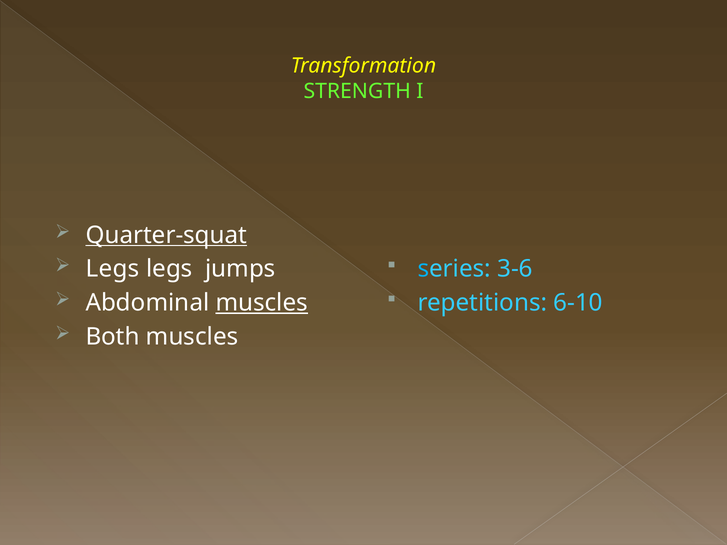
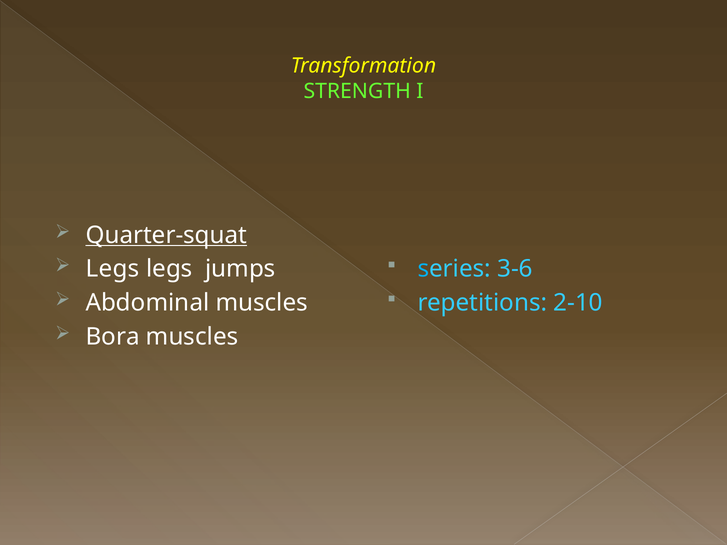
muscles at (262, 303) underline: present -> none
6-10: 6-10 -> 2-10
Both: Both -> Bora
